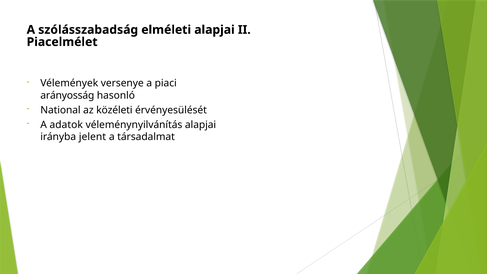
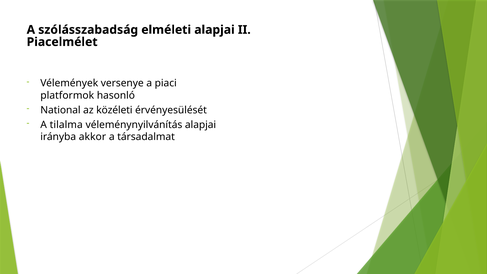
arányosság: arányosság -> platformok
adatok: adatok -> tilalma
jelent: jelent -> akkor
